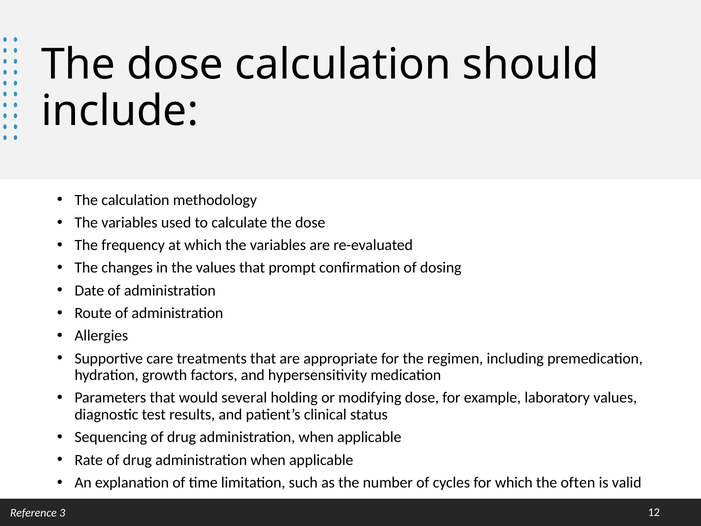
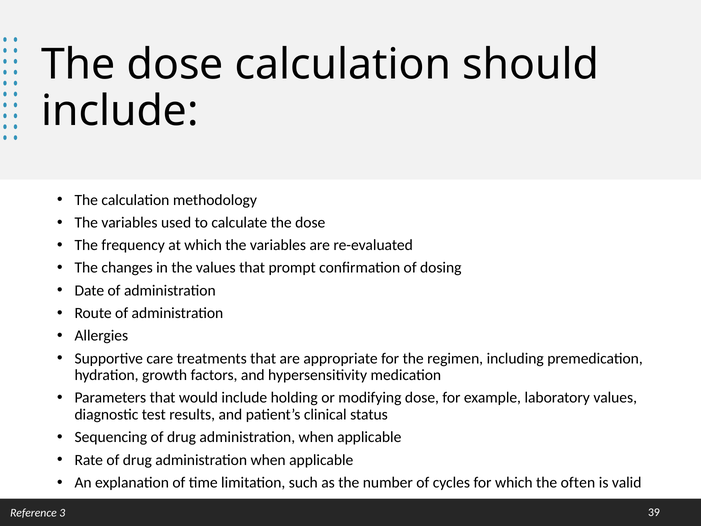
would several: several -> include
12: 12 -> 39
